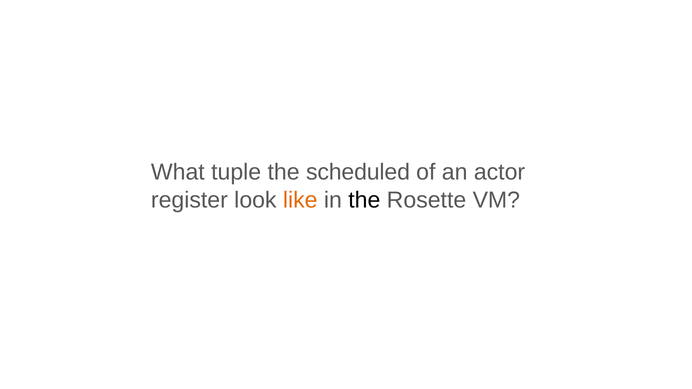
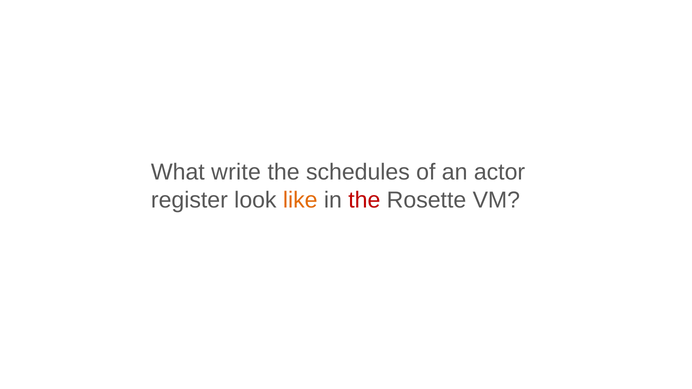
tuple: tuple -> write
scheduled: scheduled -> schedules
the at (364, 200) colour: black -> red
